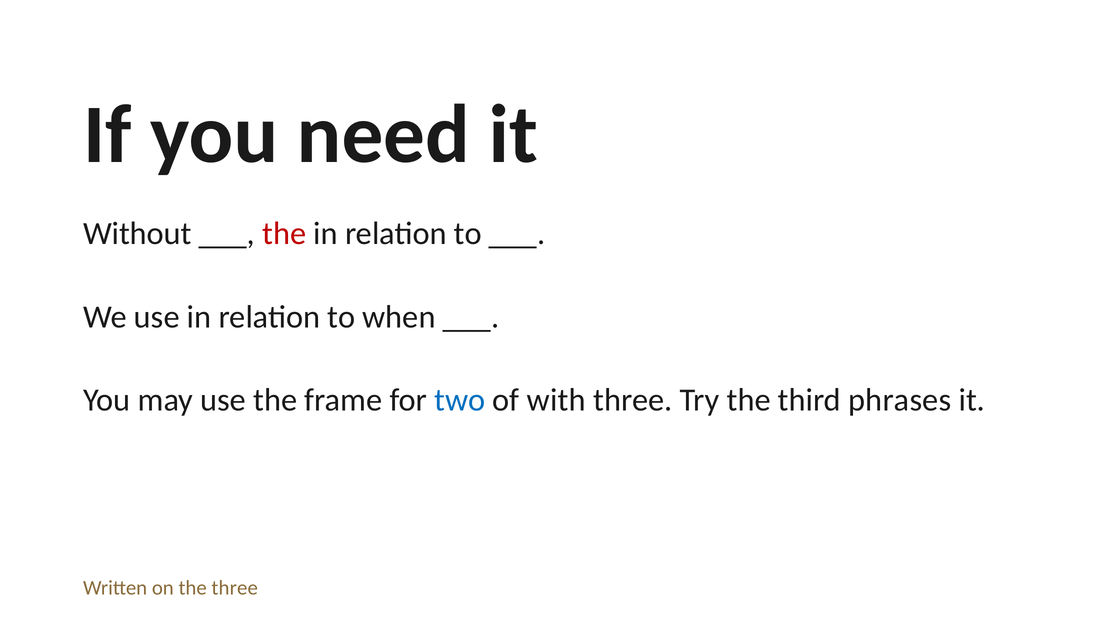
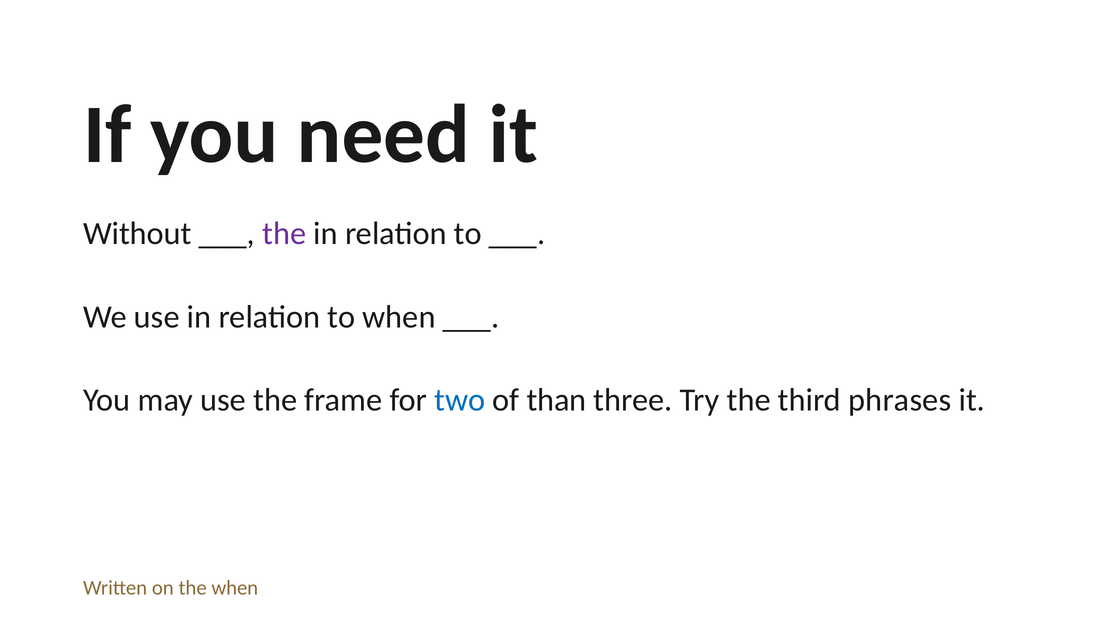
the at (284, 234) colour: red -> purple
with: with -> than
the three: three -> when
